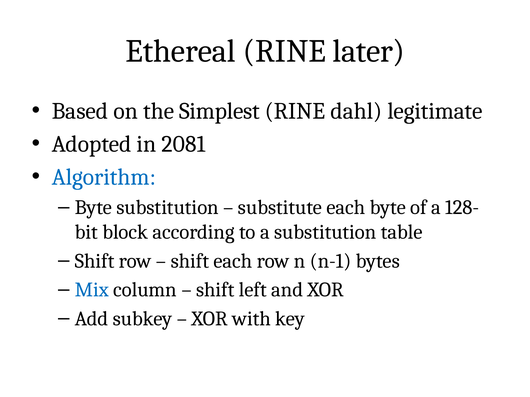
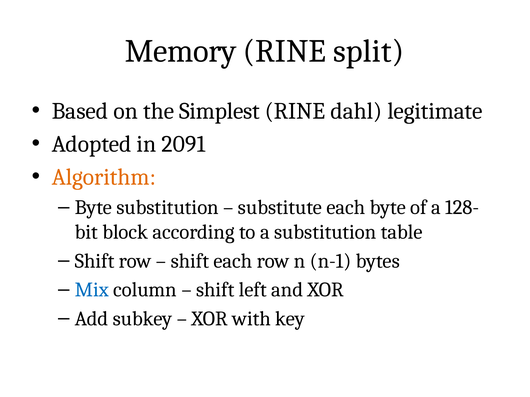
Ethereal: Ethereal -> Memory
later: later -> split
2081: 2081 -> 2091
Algorithm colour: blue -> orange
